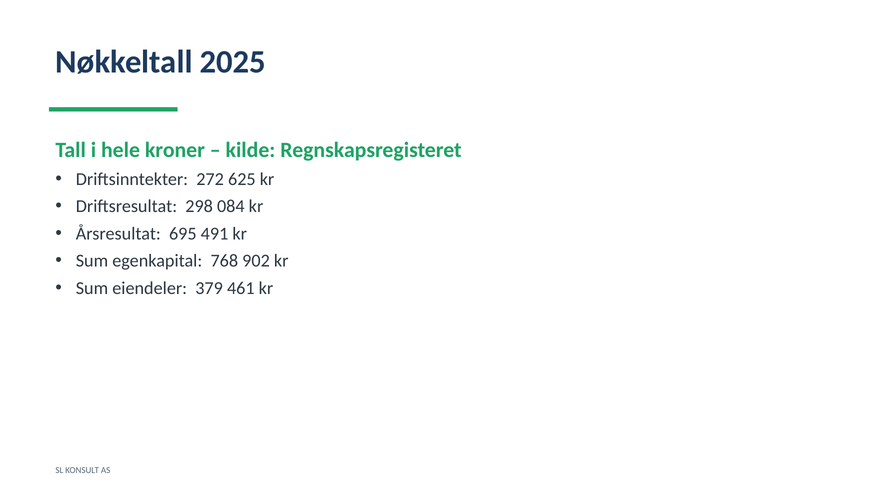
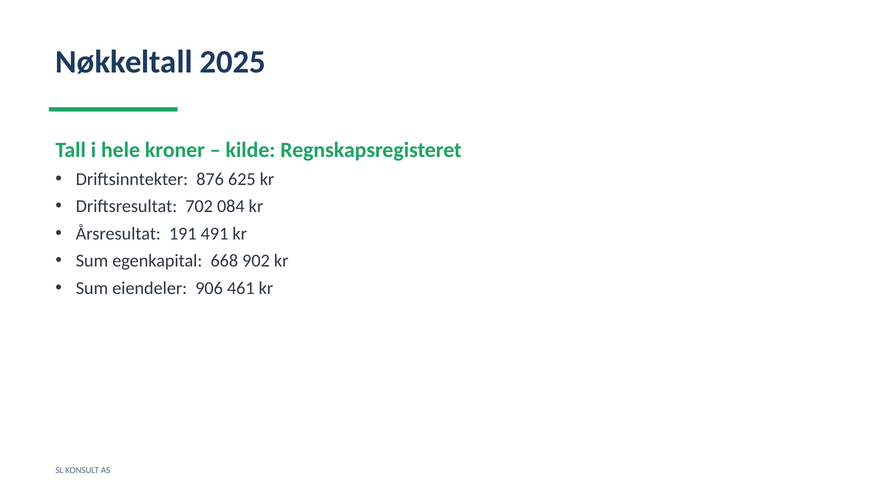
272: 272 -> 876
298: 298 -> 702
695: 695 -> 191
768: 768 -> 668
379: 379 -> 906
